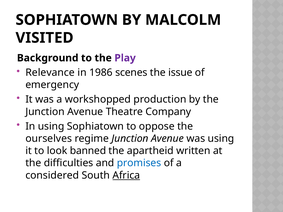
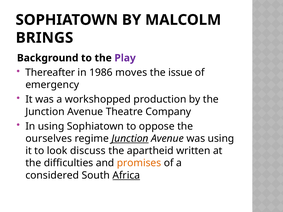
VISITED: VISITED -> BRINGS
Relevance: Relevance -> Thereafter
scenes: scenes -> moves
Junction at (130, 139) underline: none -> present
banned: banned -> discuss
promises colour: blue -> orange
